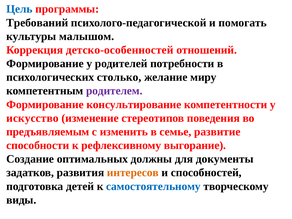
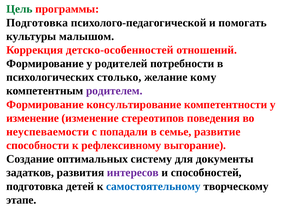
Цель colour: blue -> green
Требований at (37, 23): Требований -> Подготовка
миру: миру -> кому
искусство at (32, 118): искусство -> изменение
предъявляемым: предъявляемым -> неуспеваемости
изменить: изменить -> попадали
должны: должны -> систему
интересов colour: orange -> purple
виды: виды -> этапе
